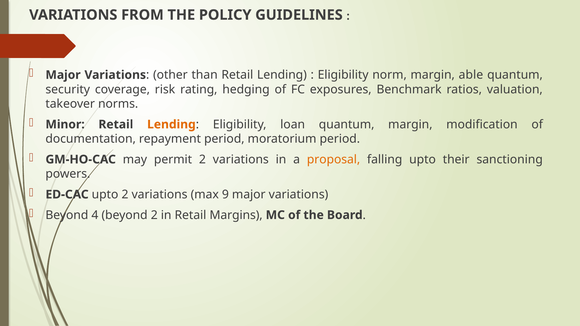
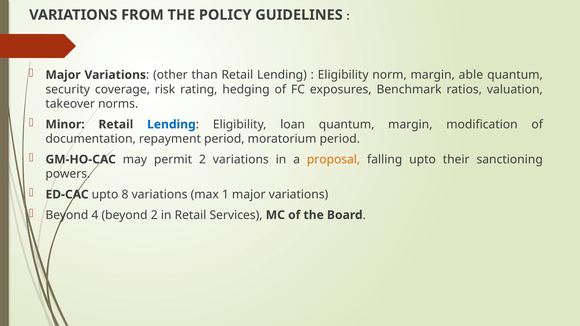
Lending at (171, 125) colour: orange -> blue
upto 2: 2 -> 8
9: 9 -> 1
Margins: Margins -> Services
